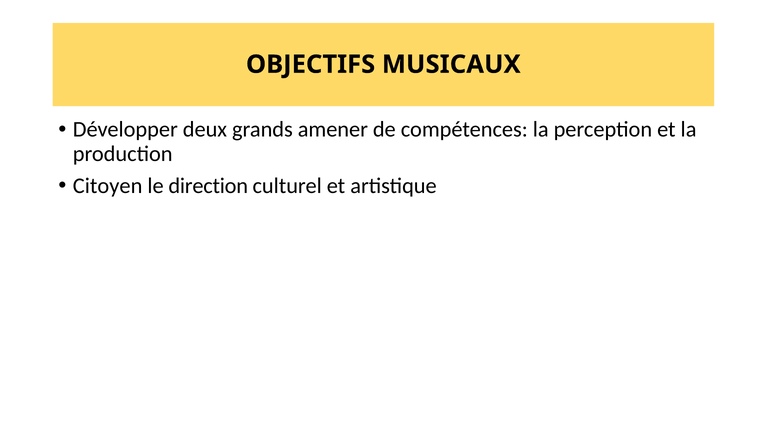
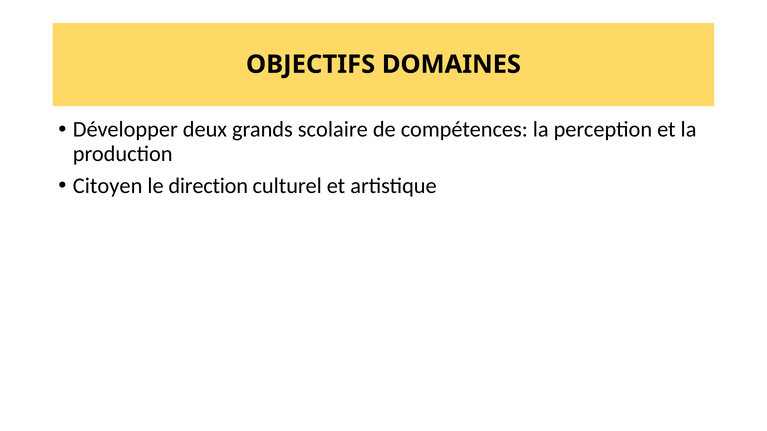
MUSICAUX: MUSICAUX -> DOMAINES
amener: amener -> scolaire
